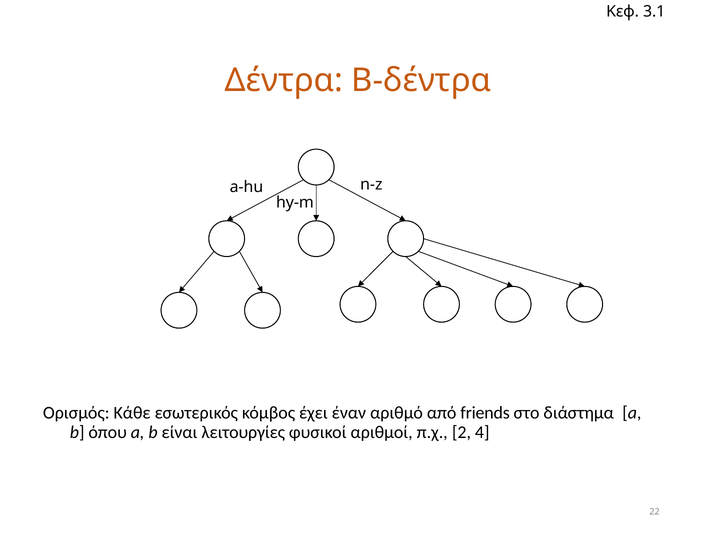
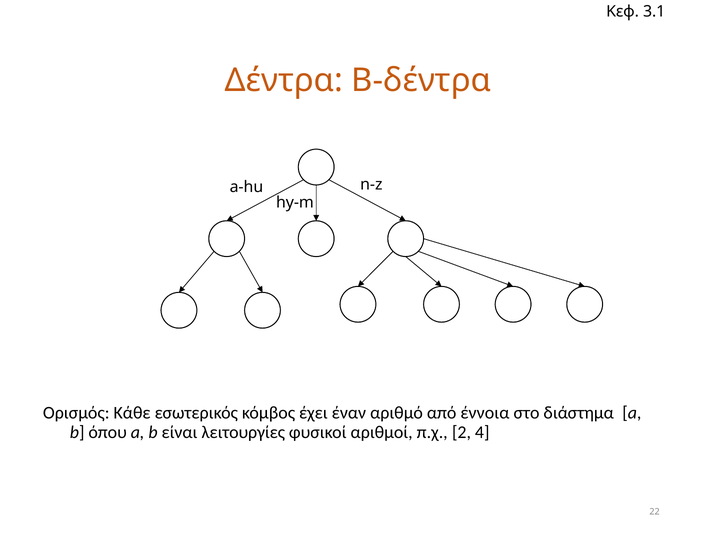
friends: friends -> έννοια
